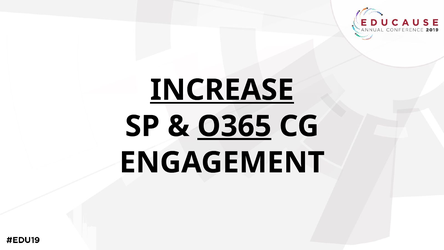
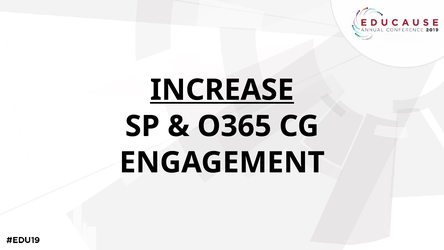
O365 underline: present -> none
